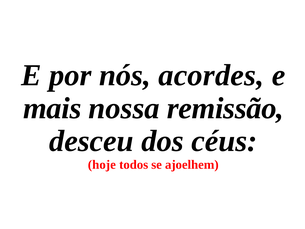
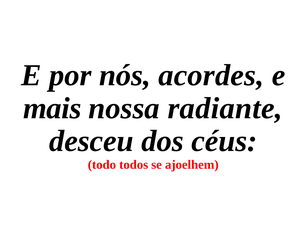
remissão: remissão -> radiante
hoje: hoje -> todo
